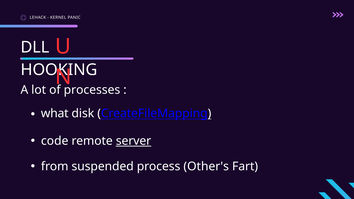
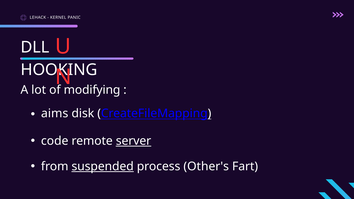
processes: processes -> modifying
what: what -> aims
suspended underline: none -> present
